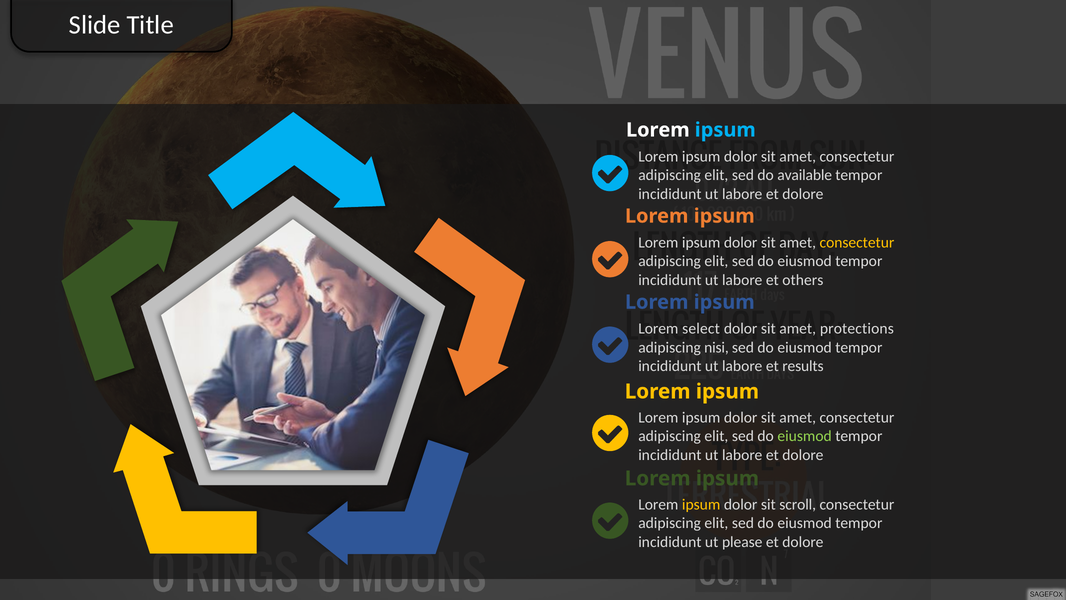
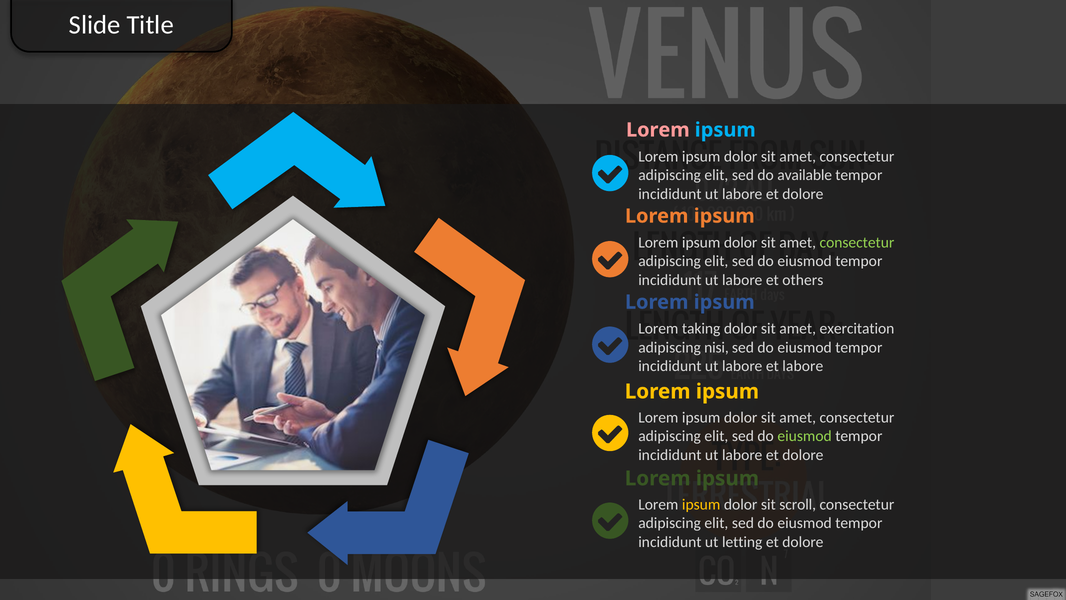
Lorem at (658, 130) colour: white -> pink
consectetur at (857, 243) colour: yellow -> light green
select: select -> taking
protections: protections -> exercitation
et results: results -> labore
please: please -> letting
